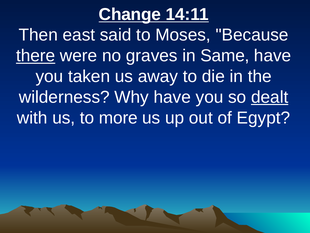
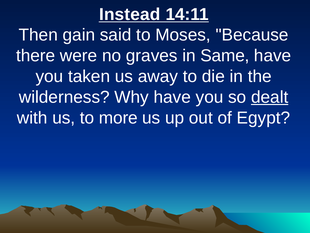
Change: Change -> Instead
east: east -> gain
there underline: present -> none
